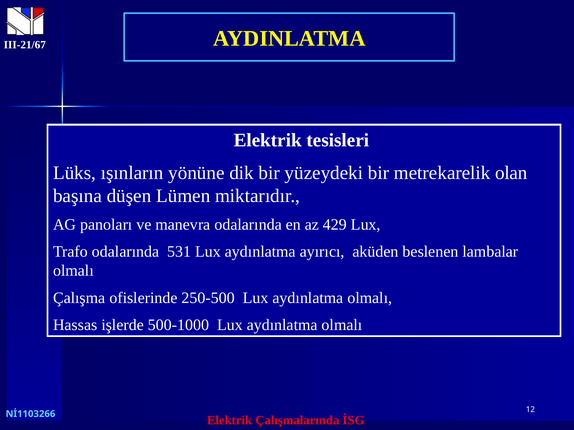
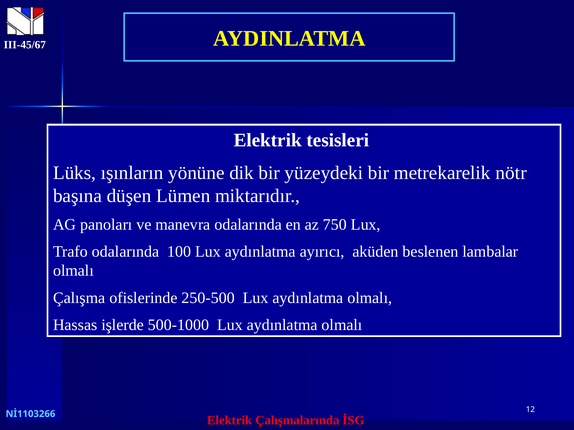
III-21/67: III-21/67 -> III-45/67
olan: olan -> nötr
429: 429 -> 750
531: 531 -> 100
